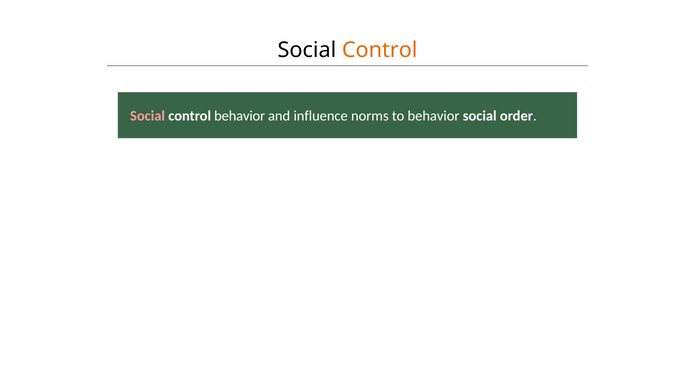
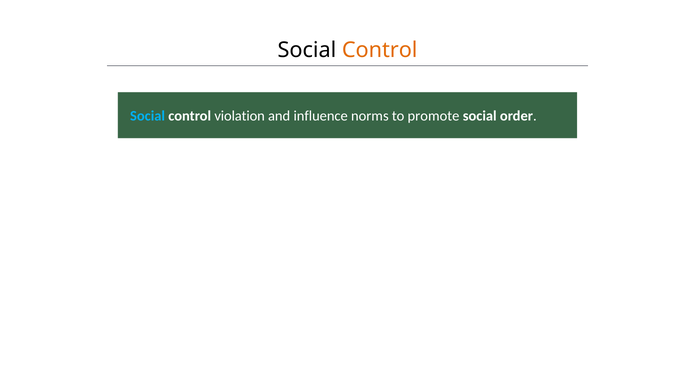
Social at (148, 116) colour: pink -> light blue
control behavior: behavior -> violation
to behavior: behavior -> promote
